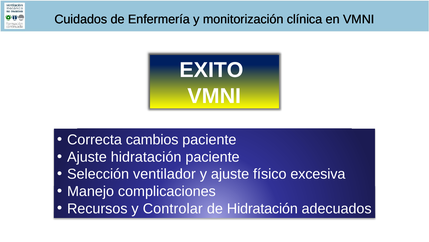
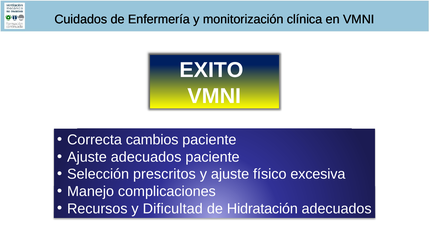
Ajuste hidratación: hidratación -> adecuados
ventilador: ventilador -> prescritos
Controlar: Controlar -> Dificultad
